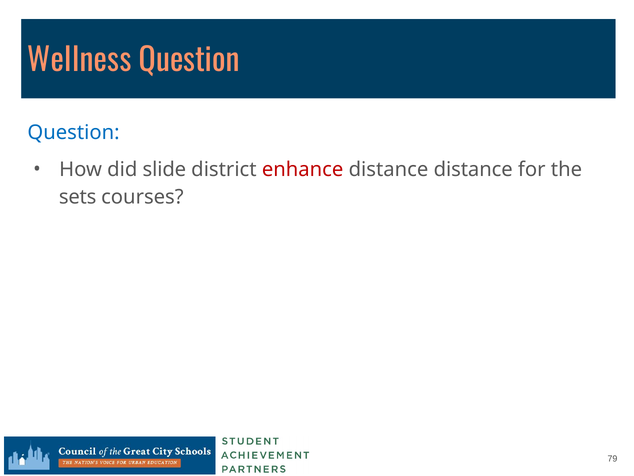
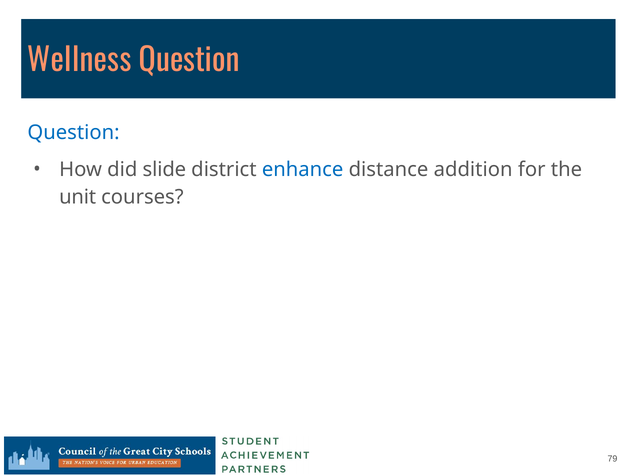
enhance colour: red -> blue
distance distance: distance -> addition
sets: sets -> unit
